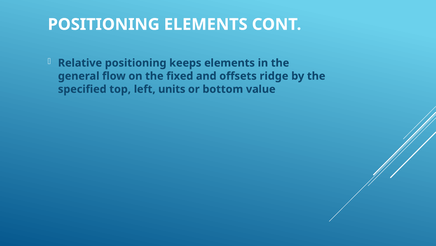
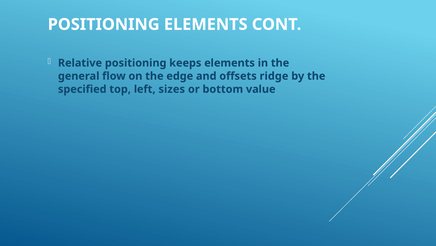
fixed: fixed -> edge
units: units -> sizes
